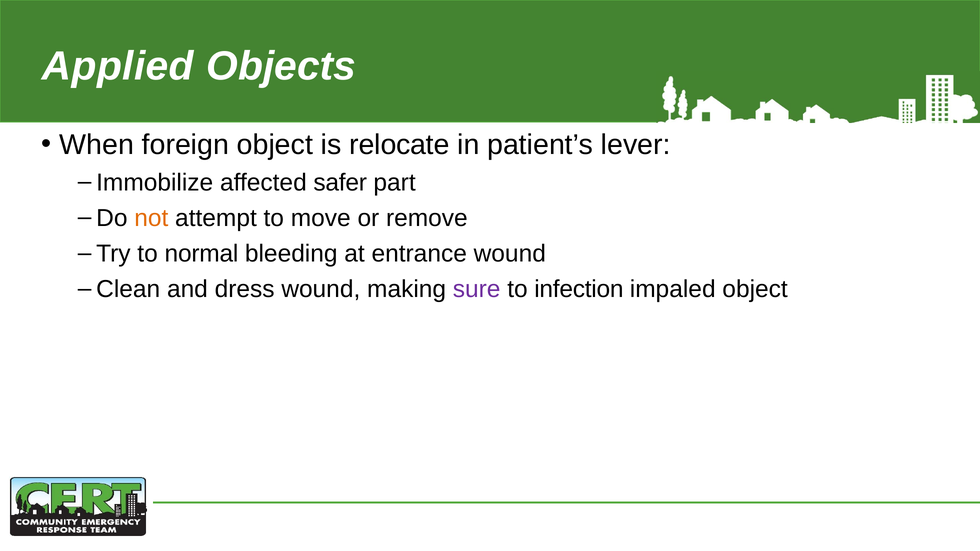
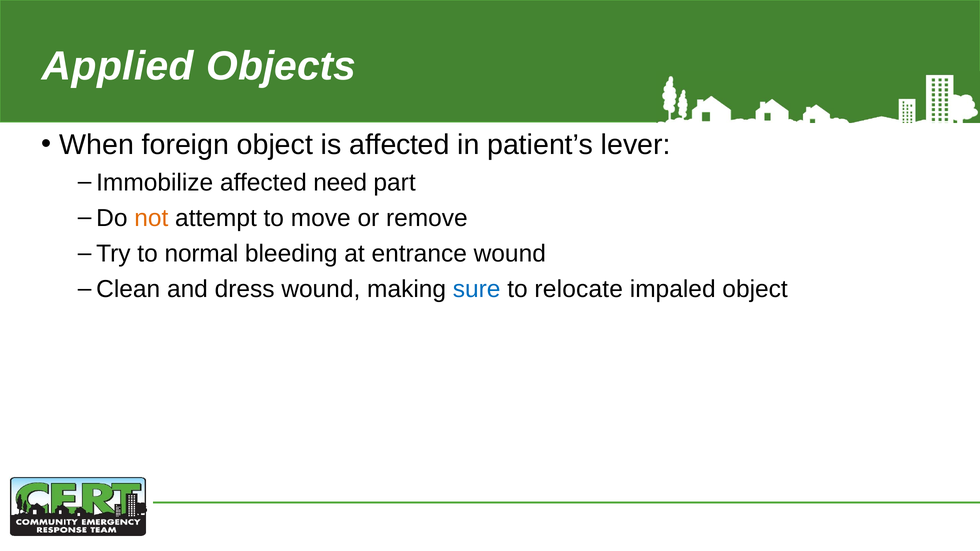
is relocate: relocate -> affected
safer: safer -> need
sure colour: purple -> blue
infection: infection -> relocate
